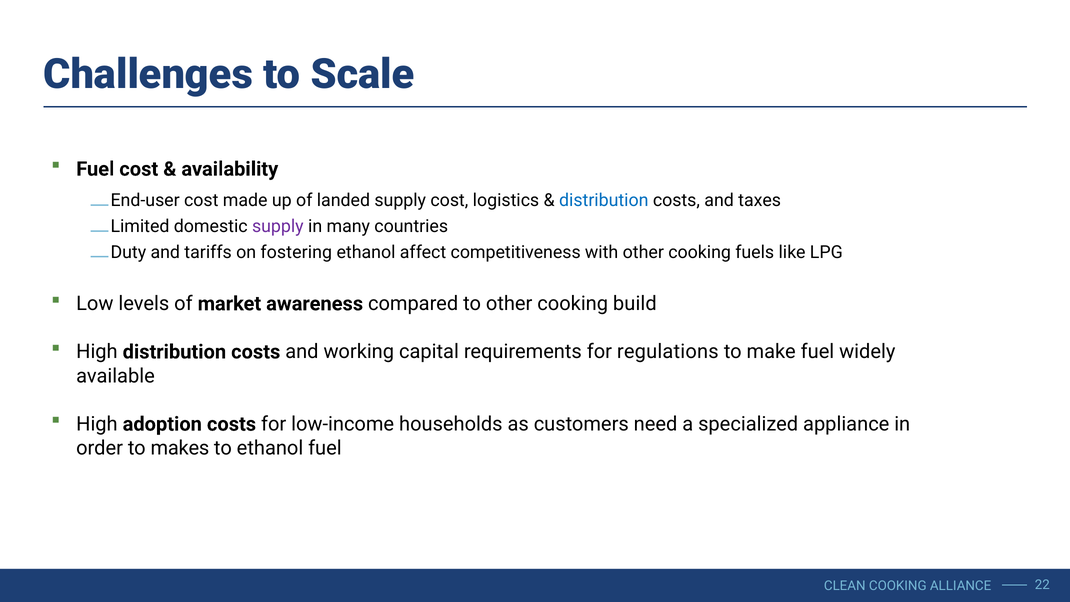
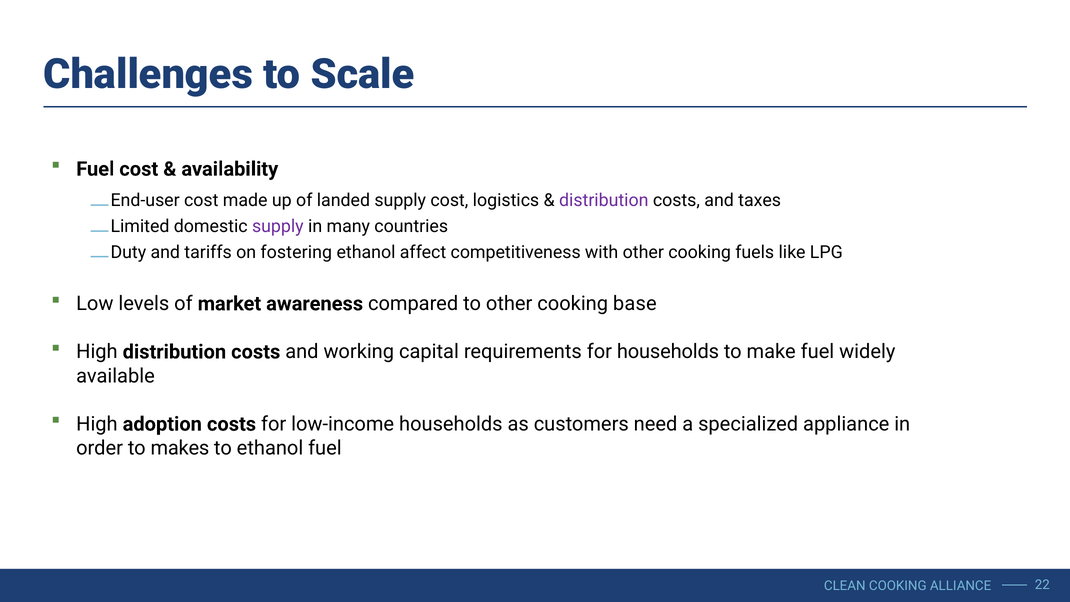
distribution at (604, 201) colour: blue -> purple
build: build -> base
for regulations: regulations -> households
